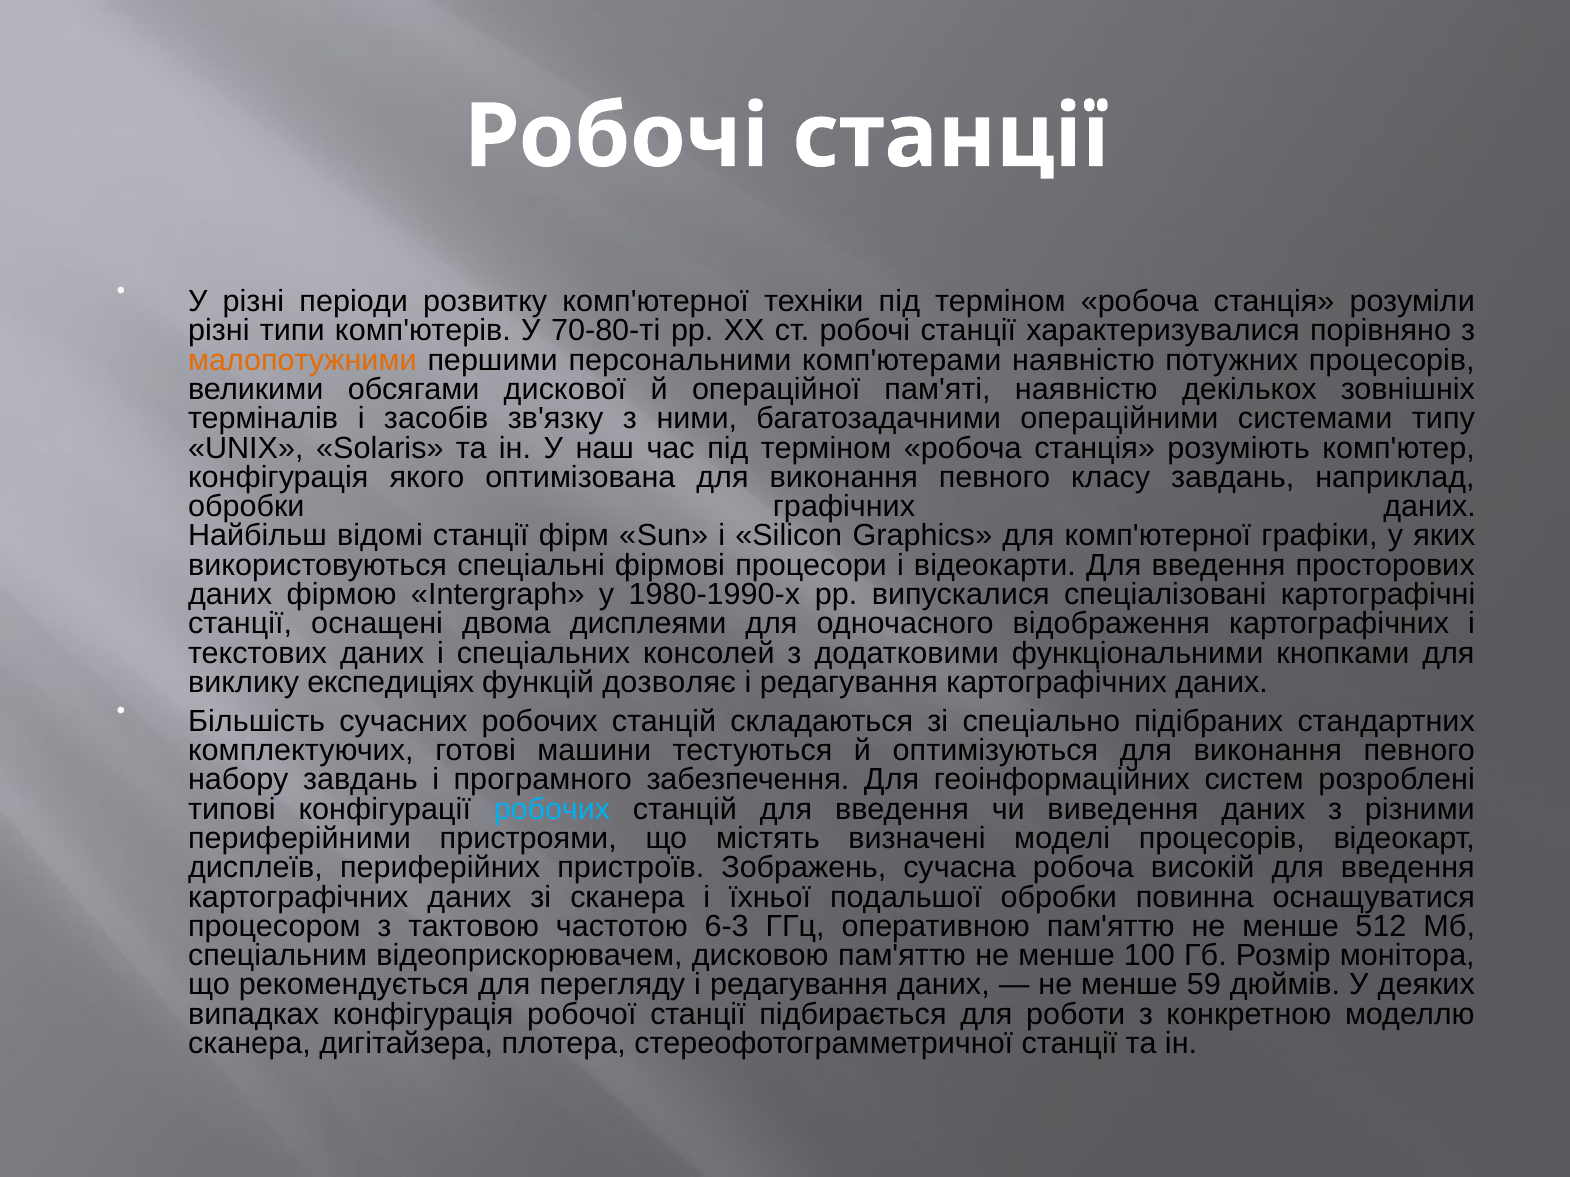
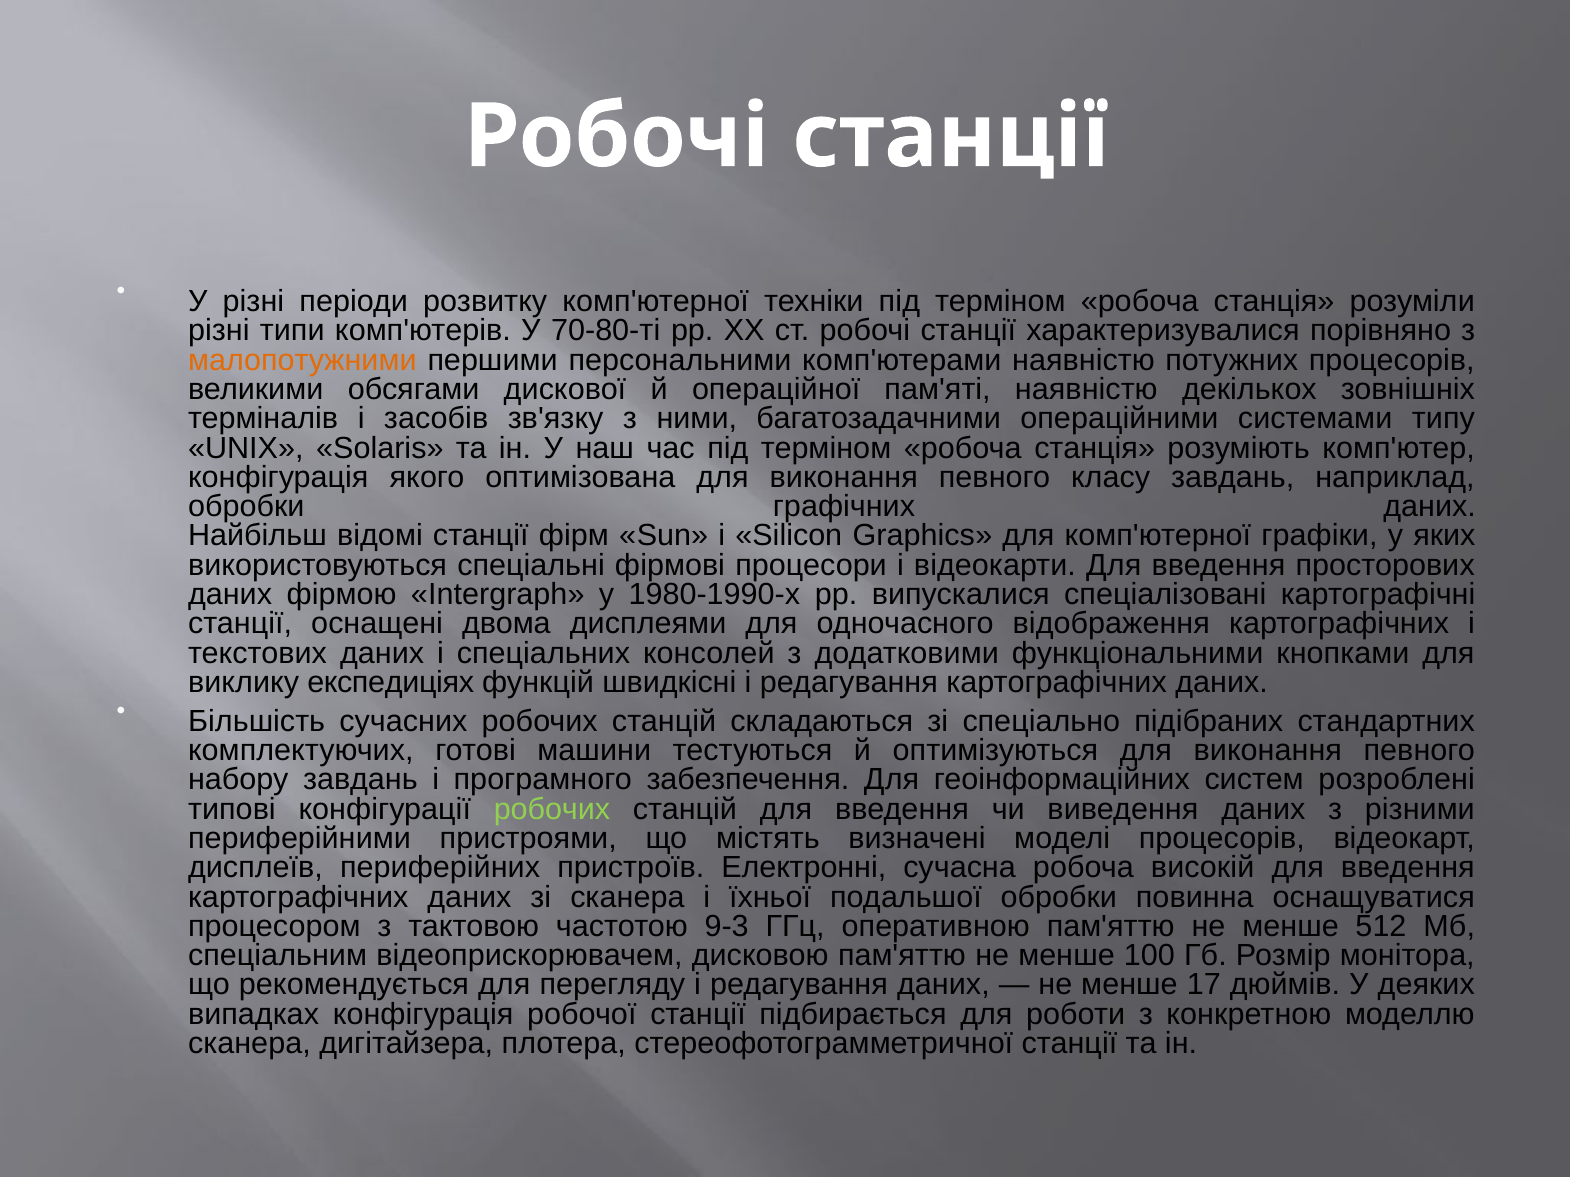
дозволяє: дозволяє -> швидкісні
робочих at (552, 810) colour: light blue -> light green
Зображень: Зображень -> Електронні
6-3: 6-3 -> 9-3
59: 59 -> 17
